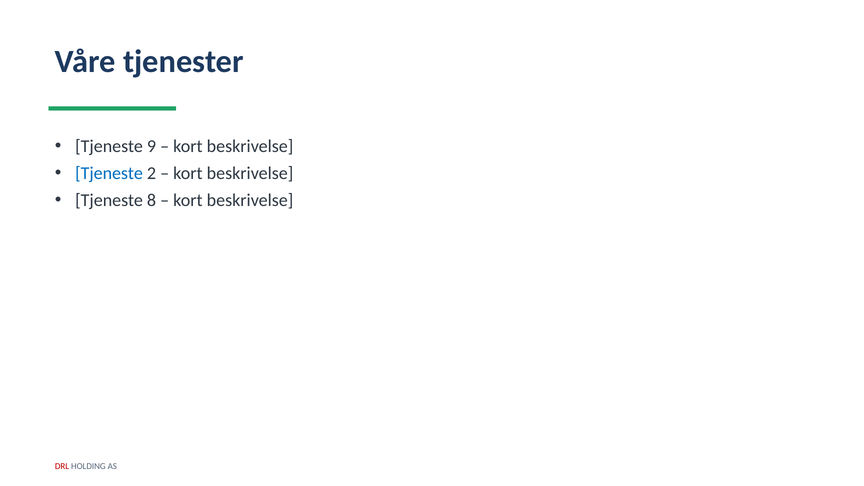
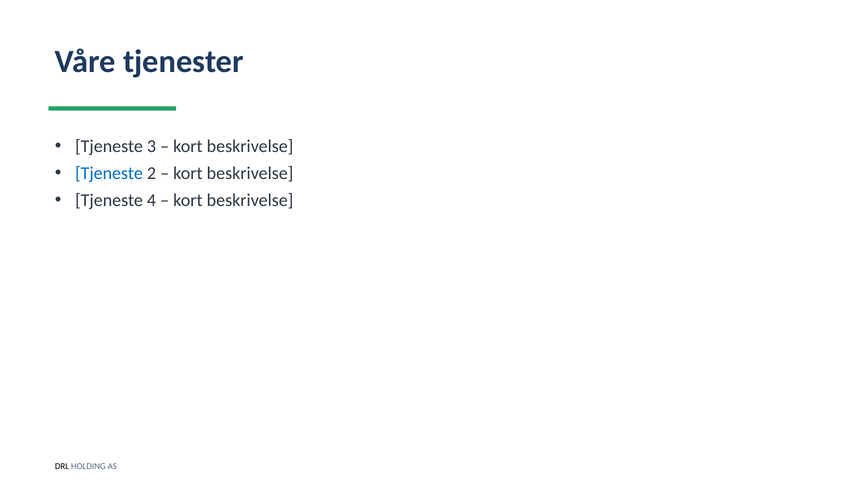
9: 9 -> 3
8: 8 -> 4
DRL colour: red -> black
